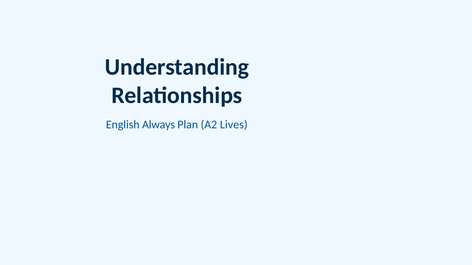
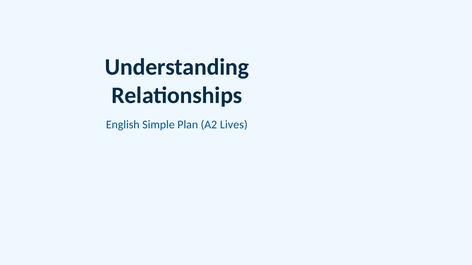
Always: Always -> Simple
